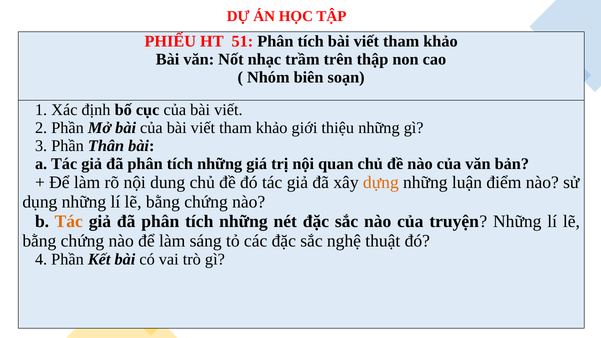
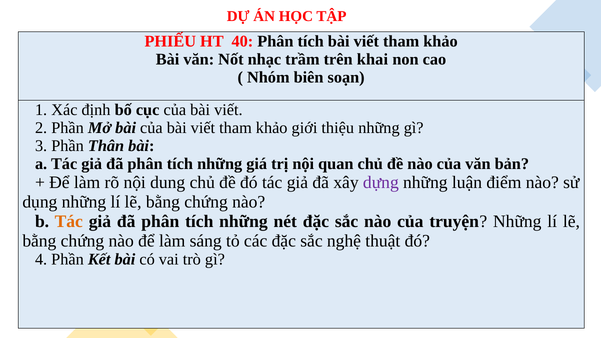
51: 51 -> 40
thập: thập -> khai
dựng colour: orange -> purple
